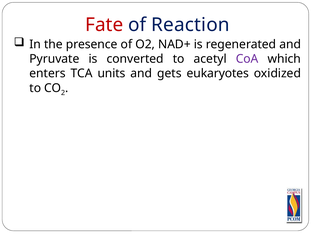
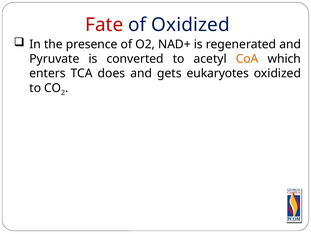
of Reaction: Reaction -> Oxidized
CoA colour: purple -> orange
units: units -> does
